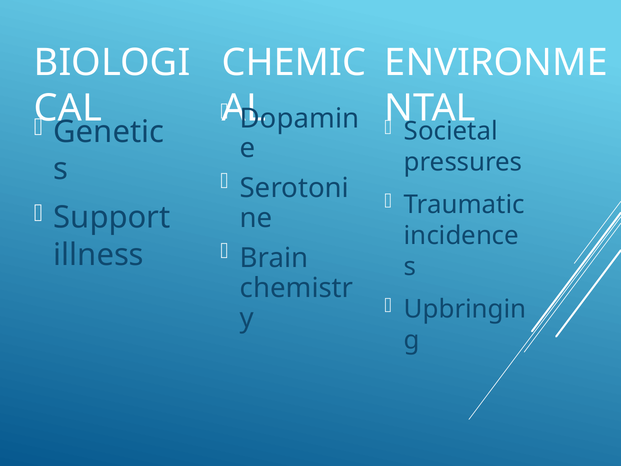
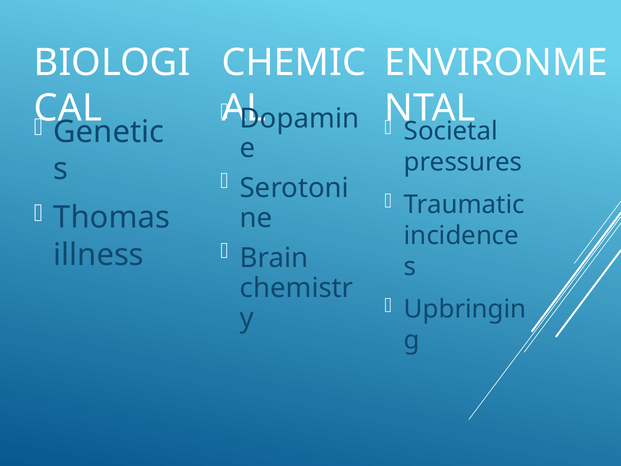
Support: Support -> Thomas
